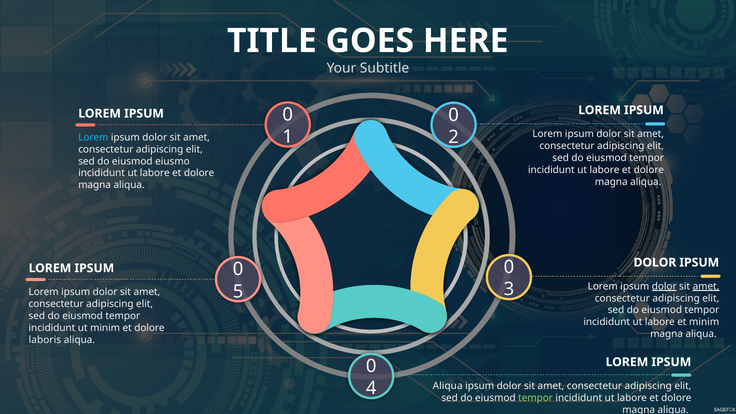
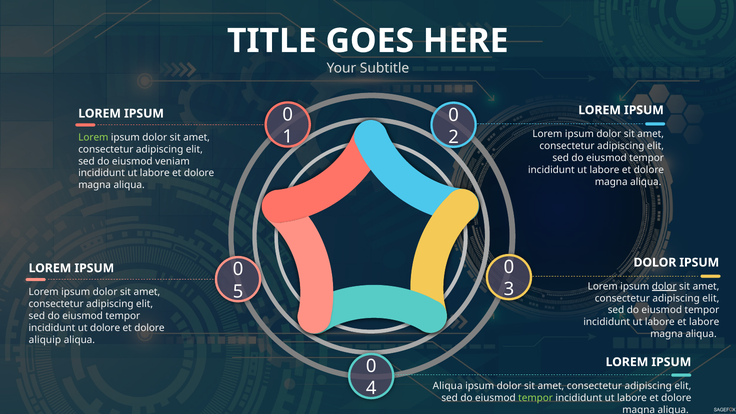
Lorem at (93, 137) colour: light blue -> light green
eiusmo: eiusmo -> veniam
amet at (706, 286) underline: present -> none
et minim: minim -> labore
ut minim: minim -> dolore
laboris: laboris -> aliquip
